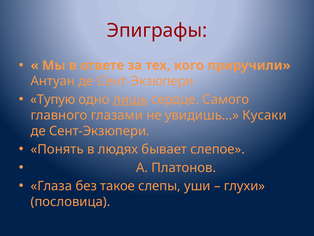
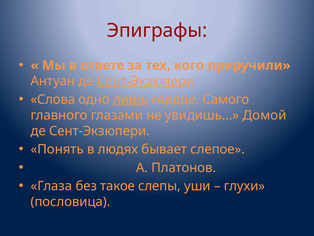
Сент-Экзюпери at (145, 81) underline: none -> present
Тупую: Тупую -> Слова
Кусаки: Кусаки -> Домой
